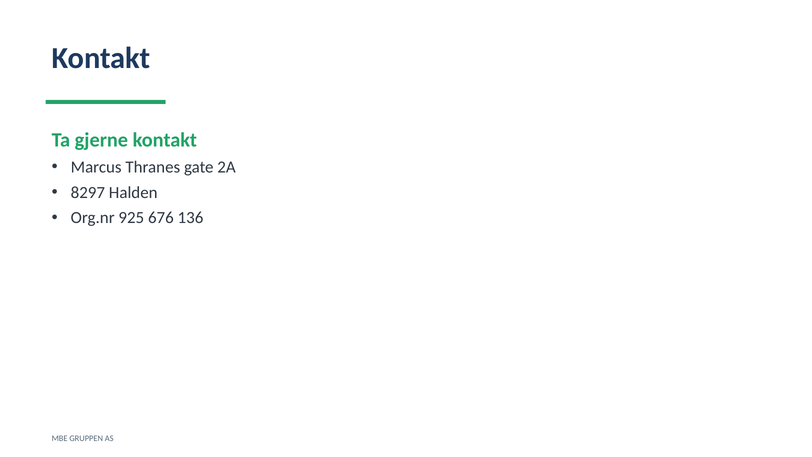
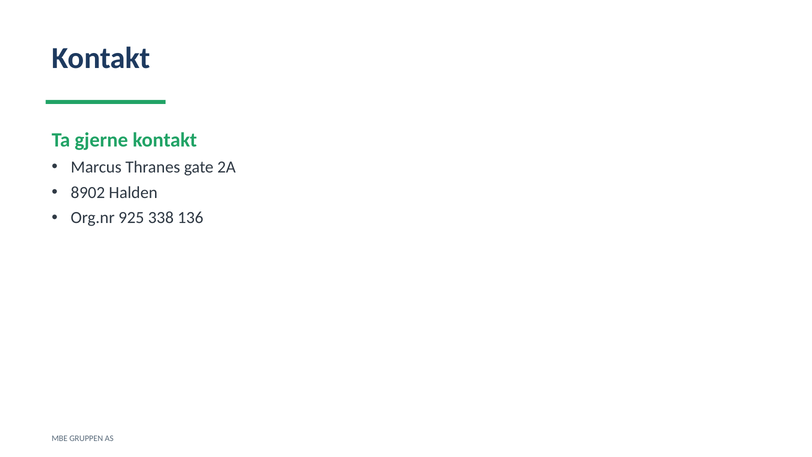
8297: 8297 -> 8902
676: 676 -> 338
